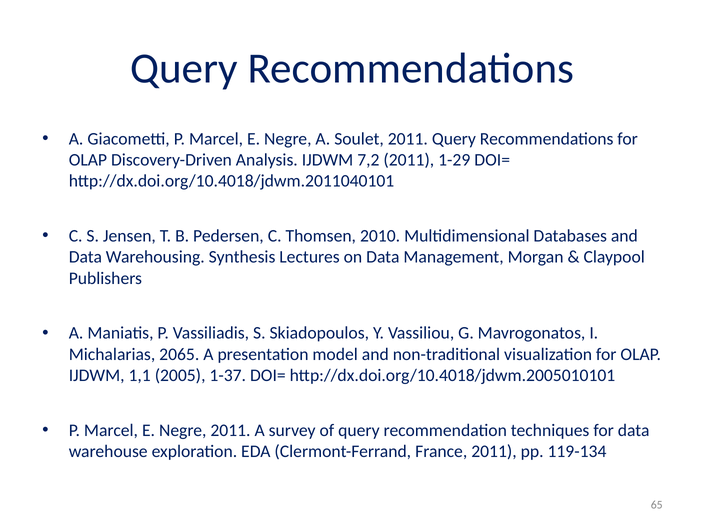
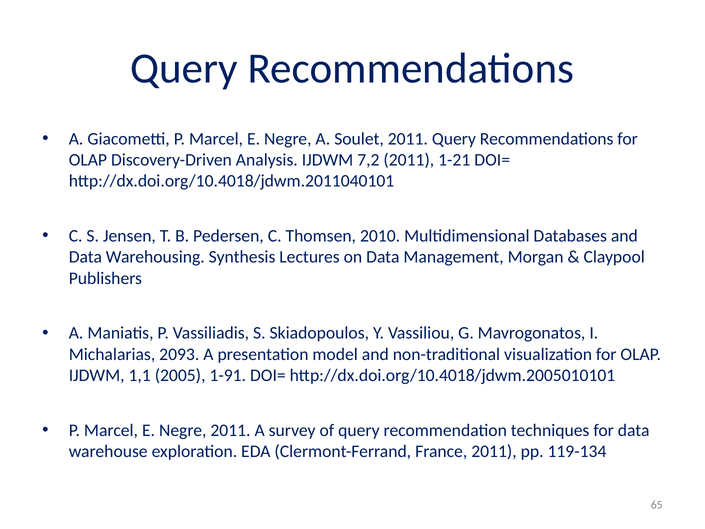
1-29: 1-29 -> 1-21
2065: 2065 -> 2093
1-37: 1-37 -> 1-91
